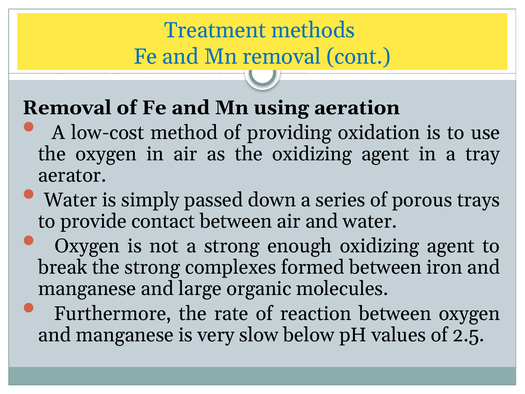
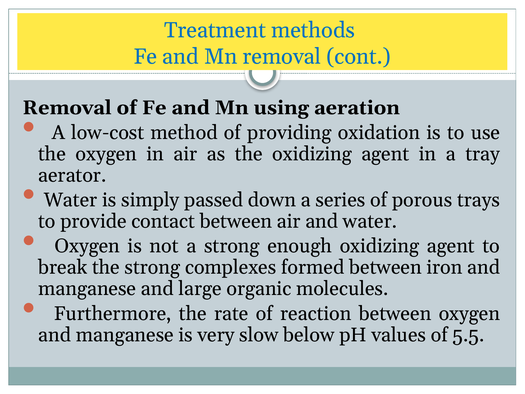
2.5: 2.5 -> 5.5
